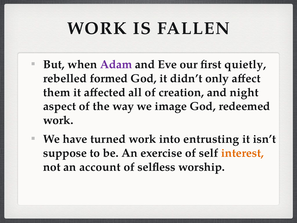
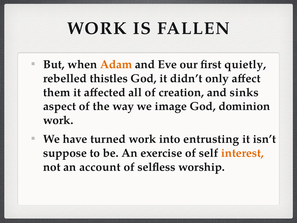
Adam colour: purple -> orange
formed: formed -> thistles
night: night -> sinks
redeemed: redeemed -> dominion
